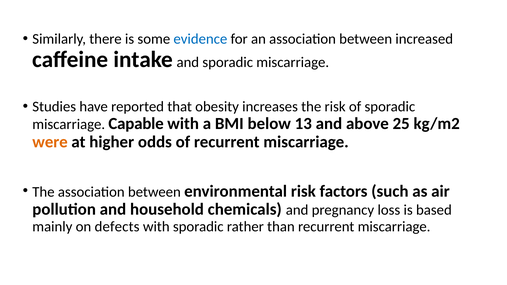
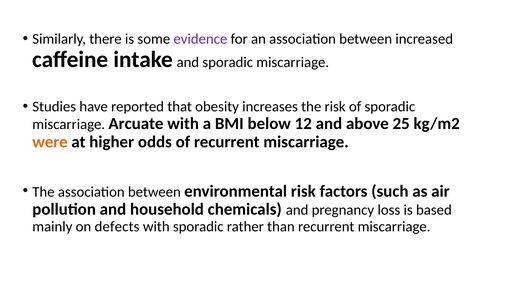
evidence colour: blue -> purple
Capable: Capable -> Arcuate
13: 13 -> 12
